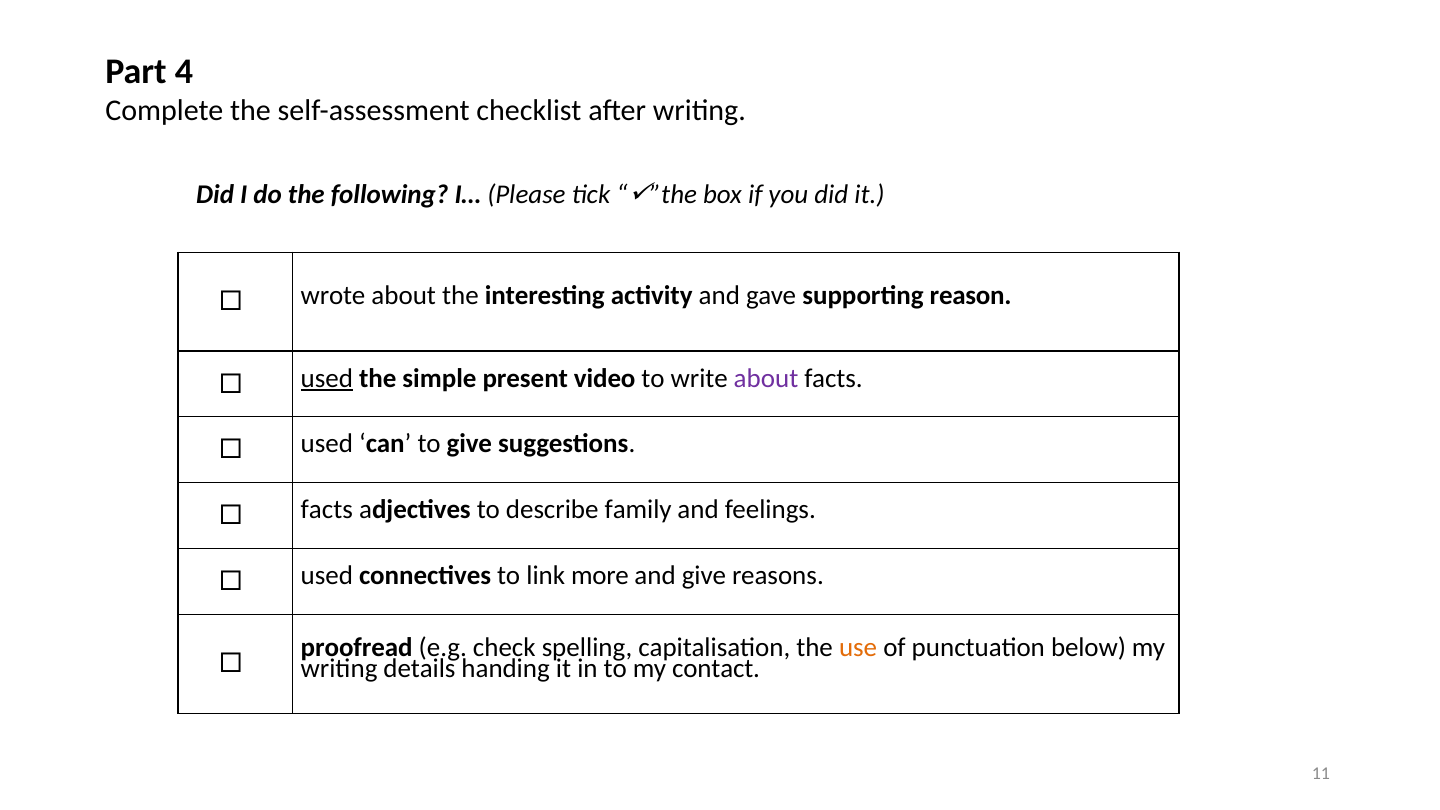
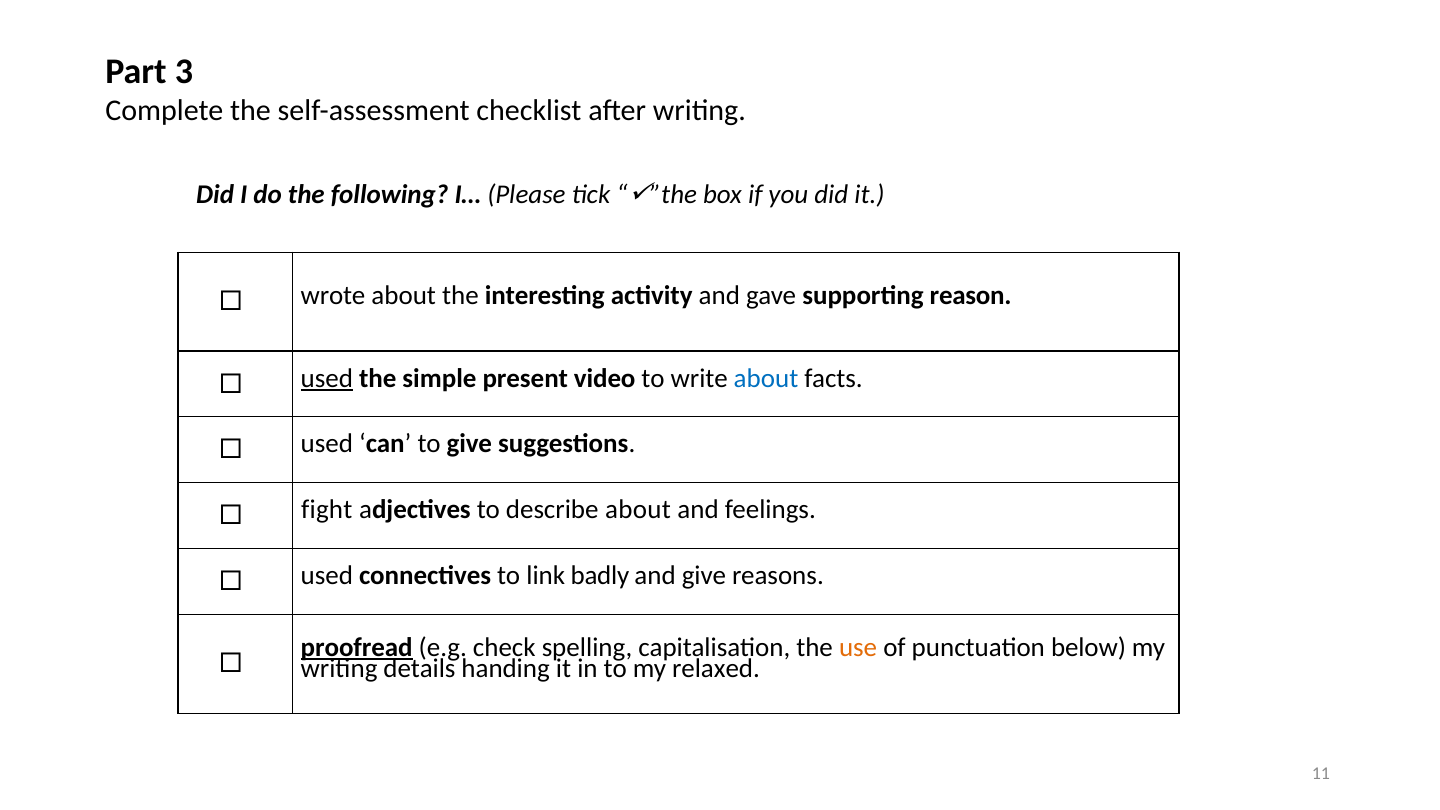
4: 4 -> 3
about at (766, 378) colour: purple -> blue
facts at (327, 510): facts -> fight
describe family: family -> about
more: more -> badly
proofread underline: none -> present
contact: contact -> relaxed
